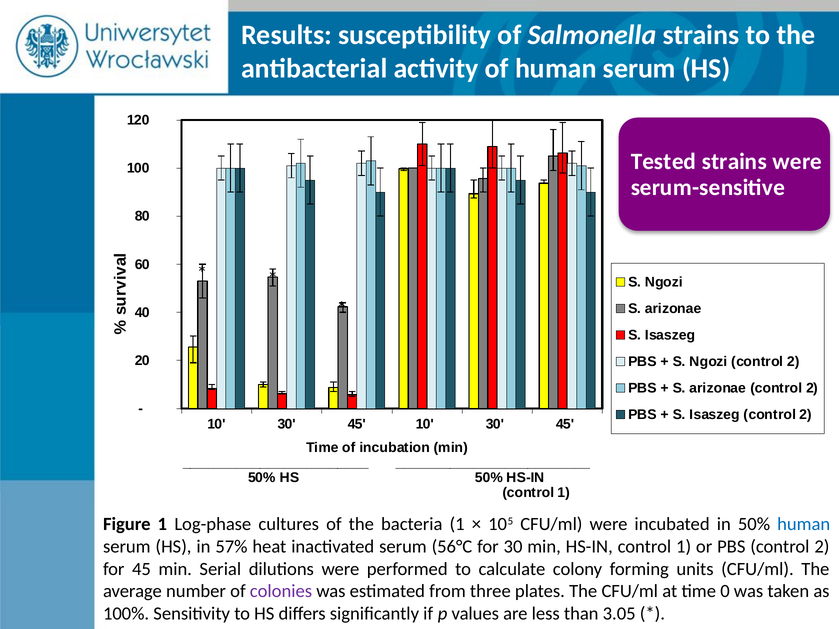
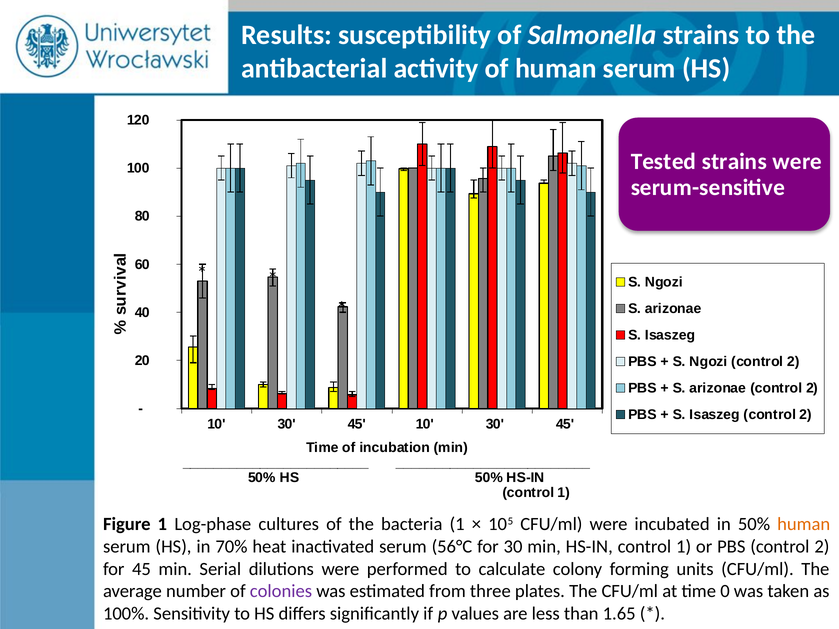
human at (804, 524) colour: blue -> orange
57%: 57% -> 70%
3.05: 3.05 -> 1.65
